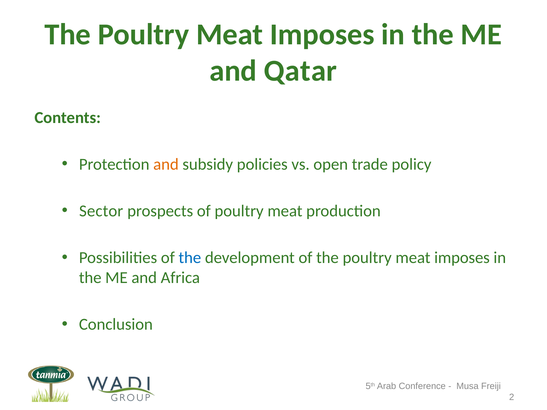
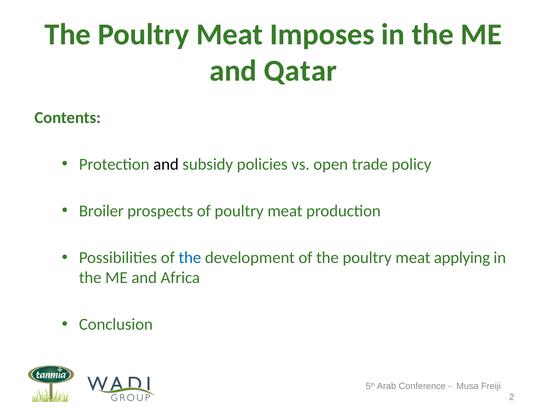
and at (166, 164) colour: orange -> black
Sector: Sector -> Broiler
imposes at (462, 258): imposes -> applying
